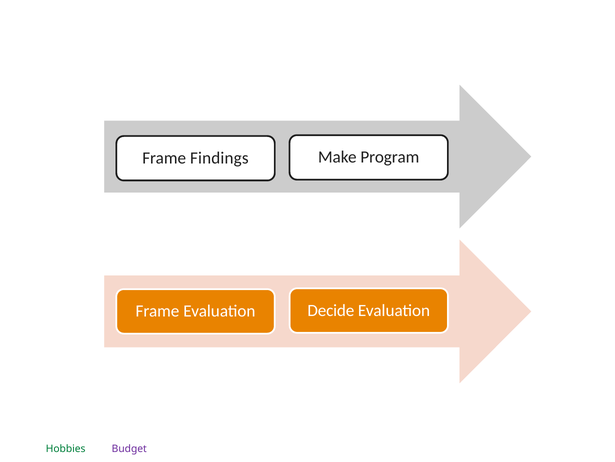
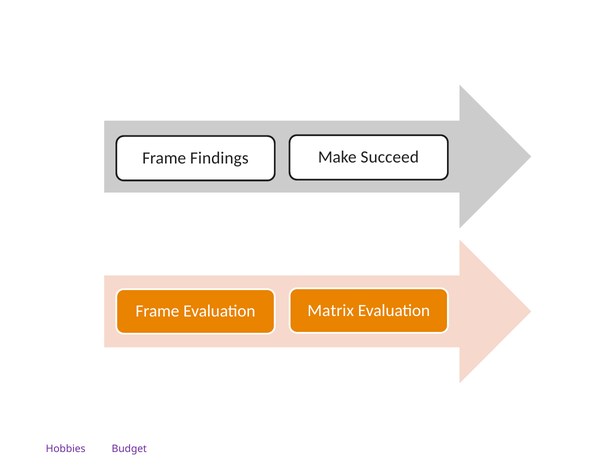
Program: Program -> Succeed
Decide: Decide -> Matrix
Hobbies colour: green -> purple
